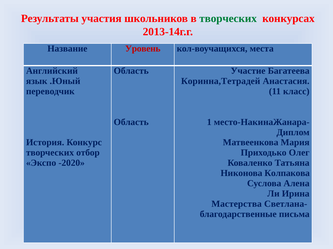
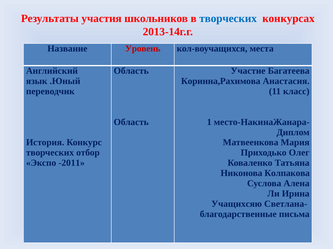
творческих at (228, 19) colour: green -> blue
Коринна,Тетрадей: Коринна,Тетрадей -> Коринна,Рахимова
-2020: -2020 -> -2011
Мастерства: Мастерства -> Учащихсяю
